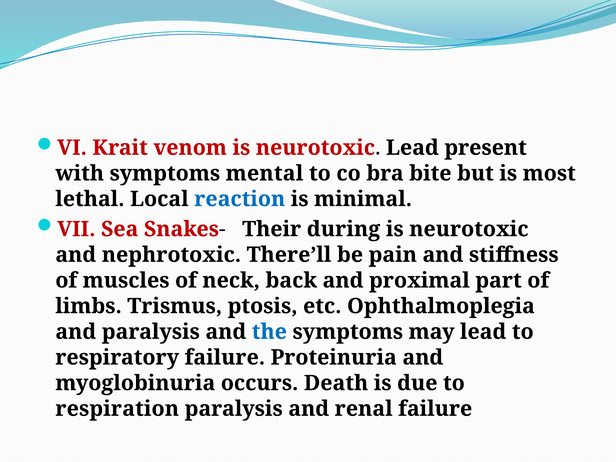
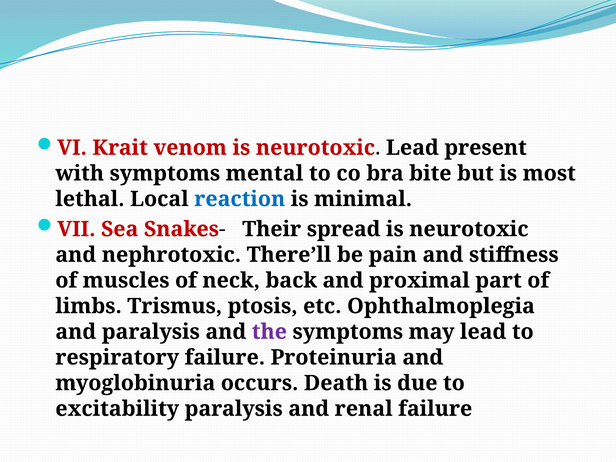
during: during -> spread
the colour: blue -> purple
respiration: respiration -> excitability
